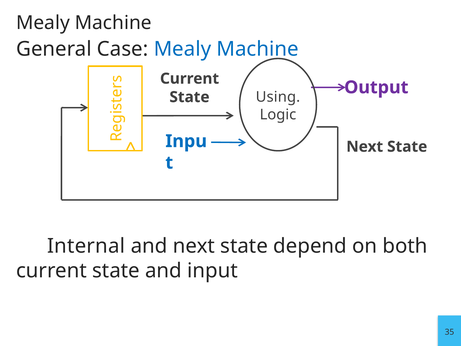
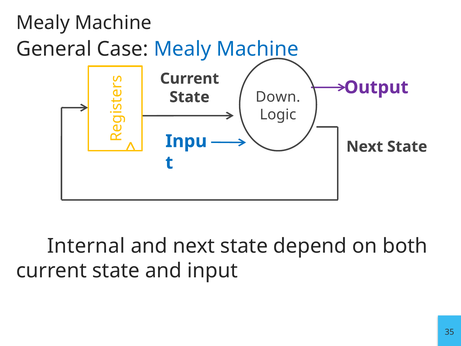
Using: Using -> Down
